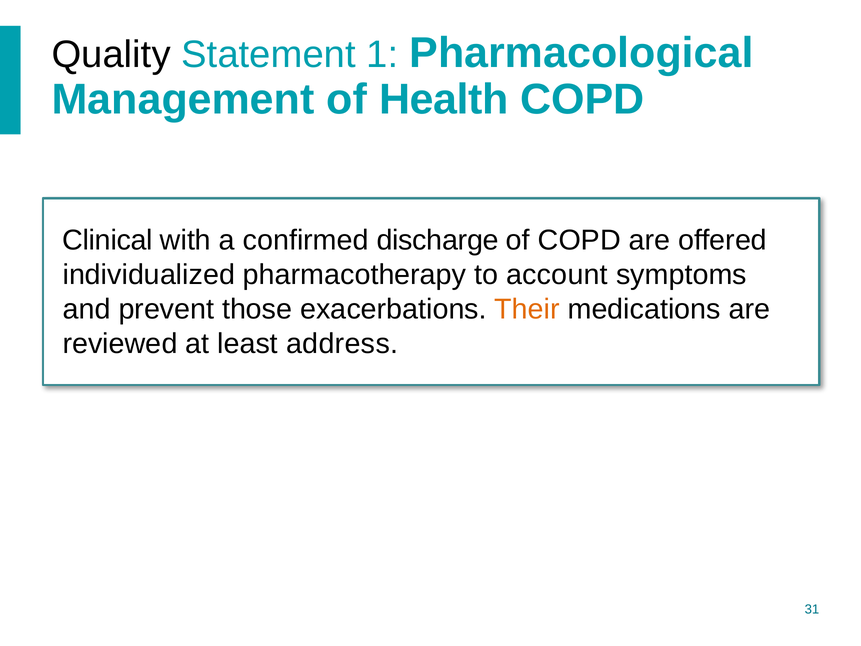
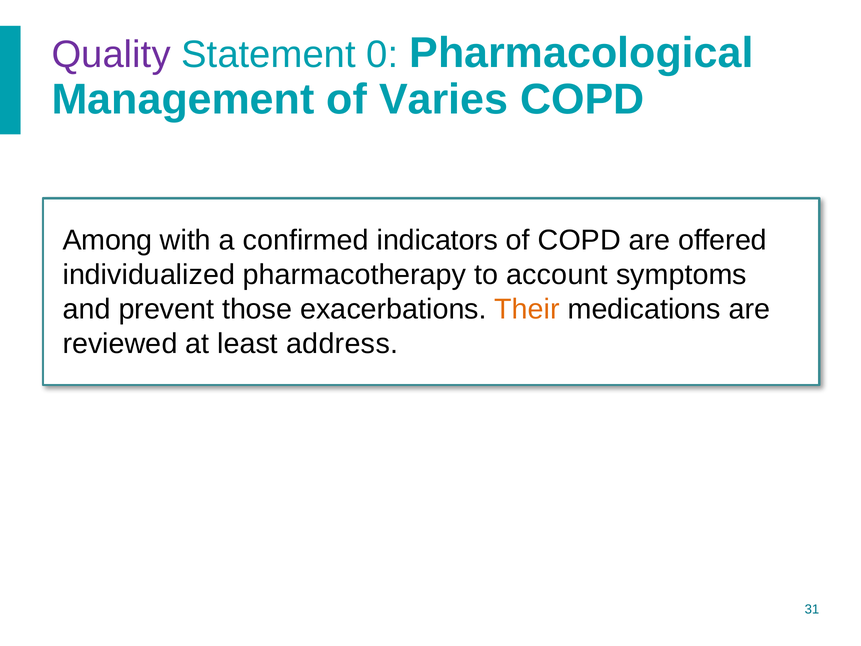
Quality colour: black -> purple
1: 1 -> 0
Health: Health -> Varies
Clinical: Clinical -> Among
discharge: discharge -> indicators
